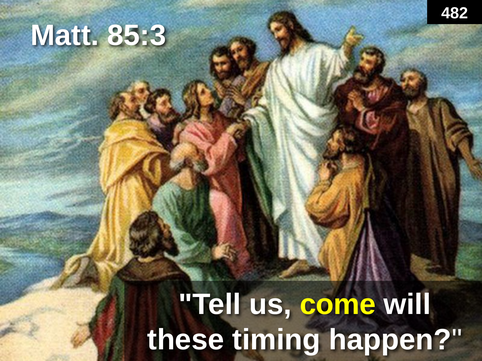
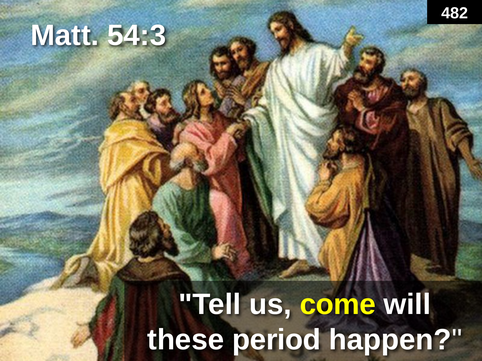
85:3: 85:3 -> 54:3
timing: timing -> period
